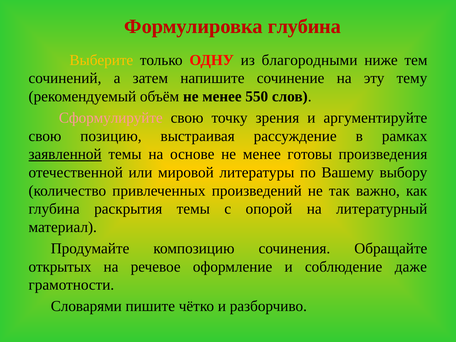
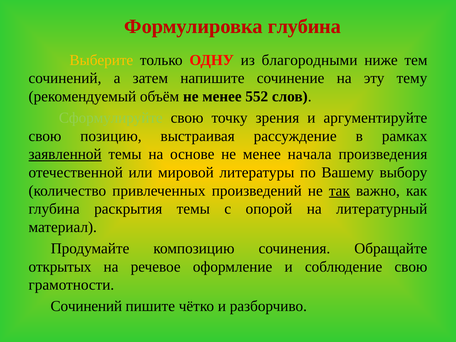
550: 550 -> 552
Сформулируйте colour: pink -> light green
готовы: готовы -> начала
так underline: none -> present
соблюдение даже: даже -> свою
Словарями at (86, 306): Словарями -> Сочинений
